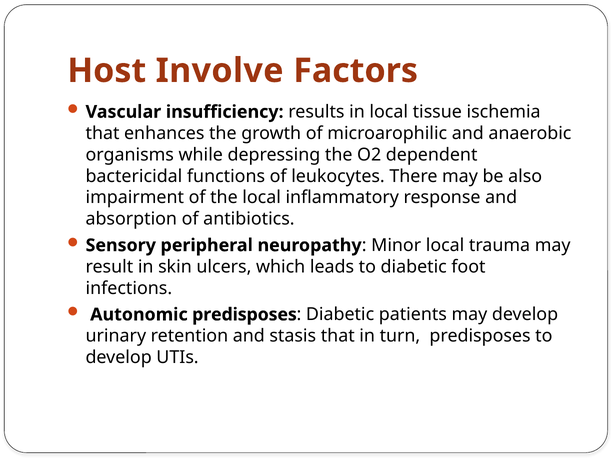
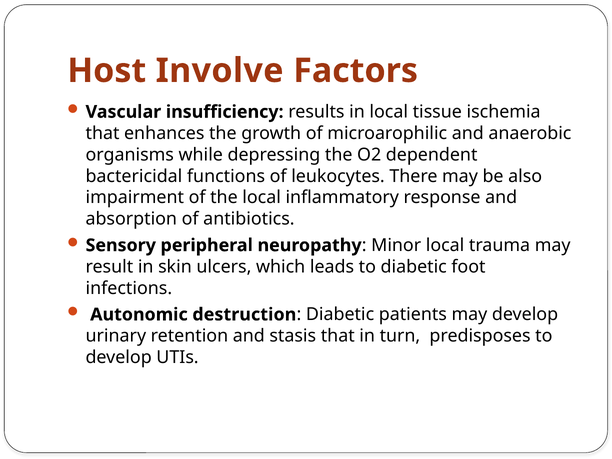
Autonomic predisposes: predisposes -> destruction
